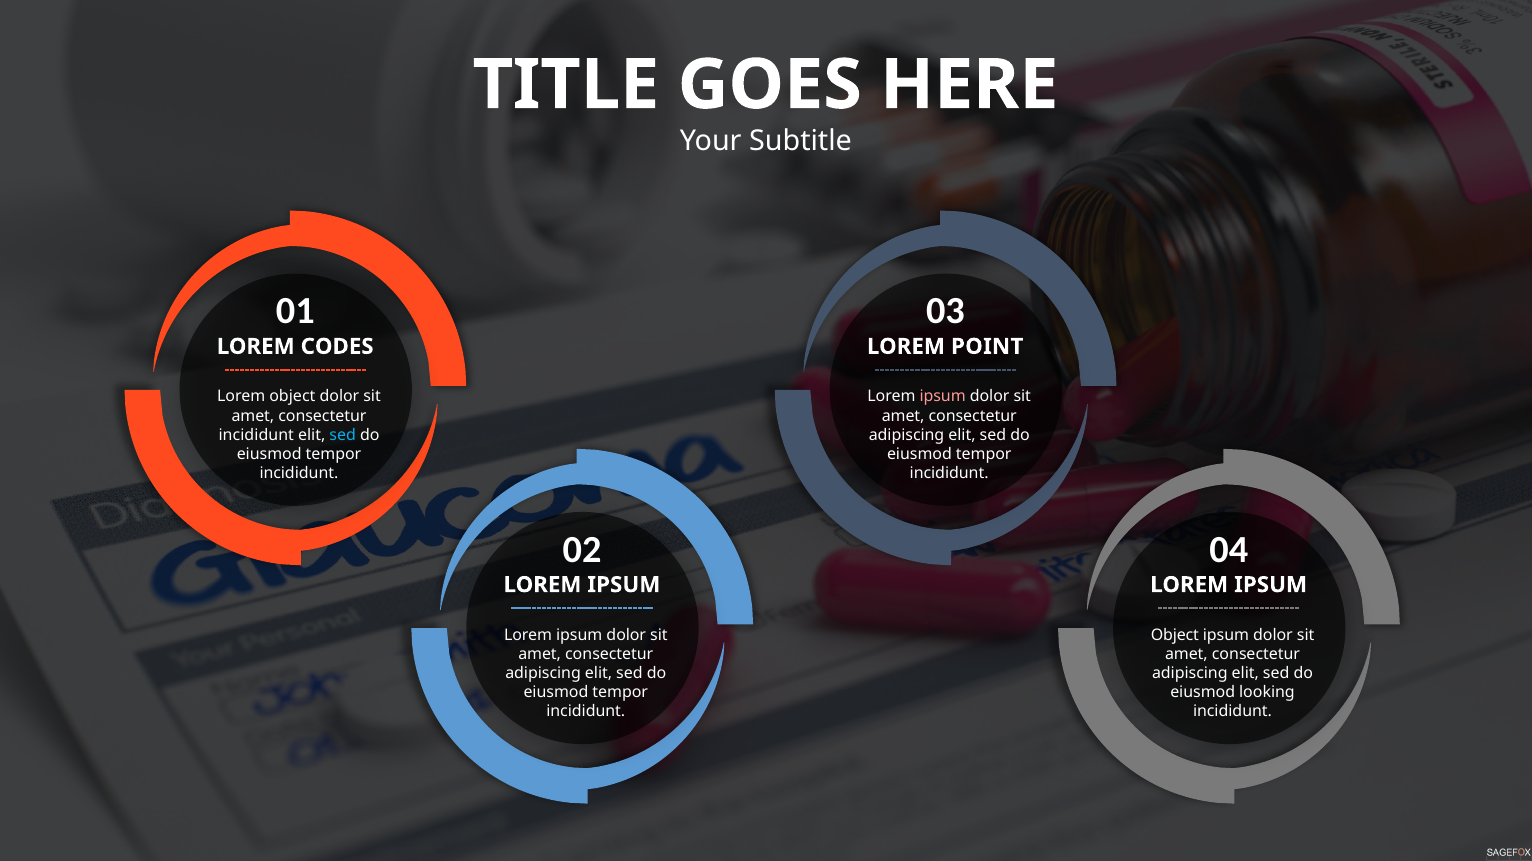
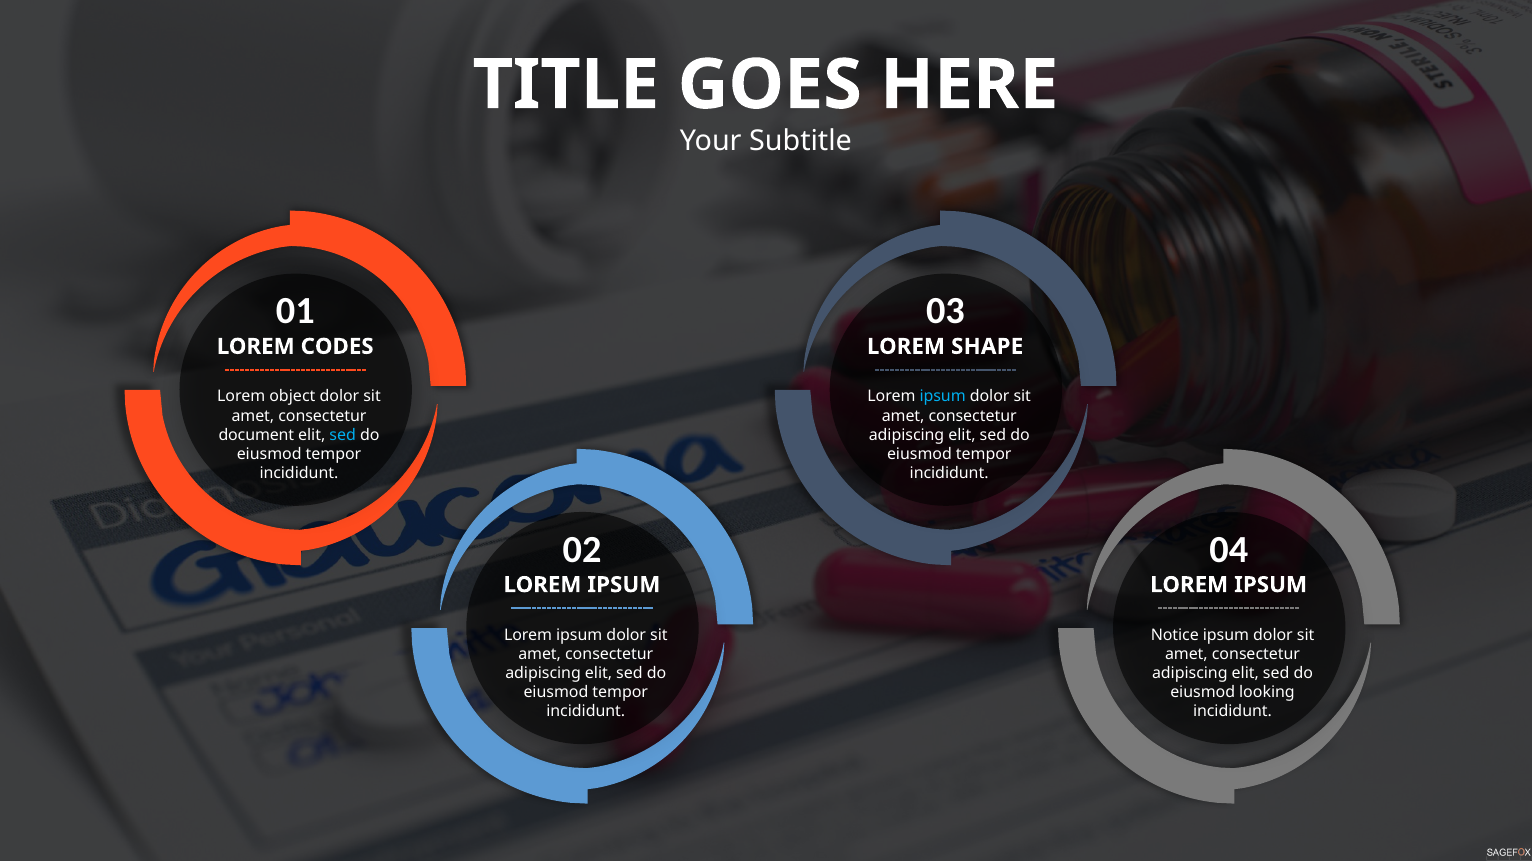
POINT: POINT -> SHAPE
ipsum at (943, 397) colour: pink -> light blue
incididunt at (256, 435): incididunt -> document
Object at (1175, 635): Object -> Notice
